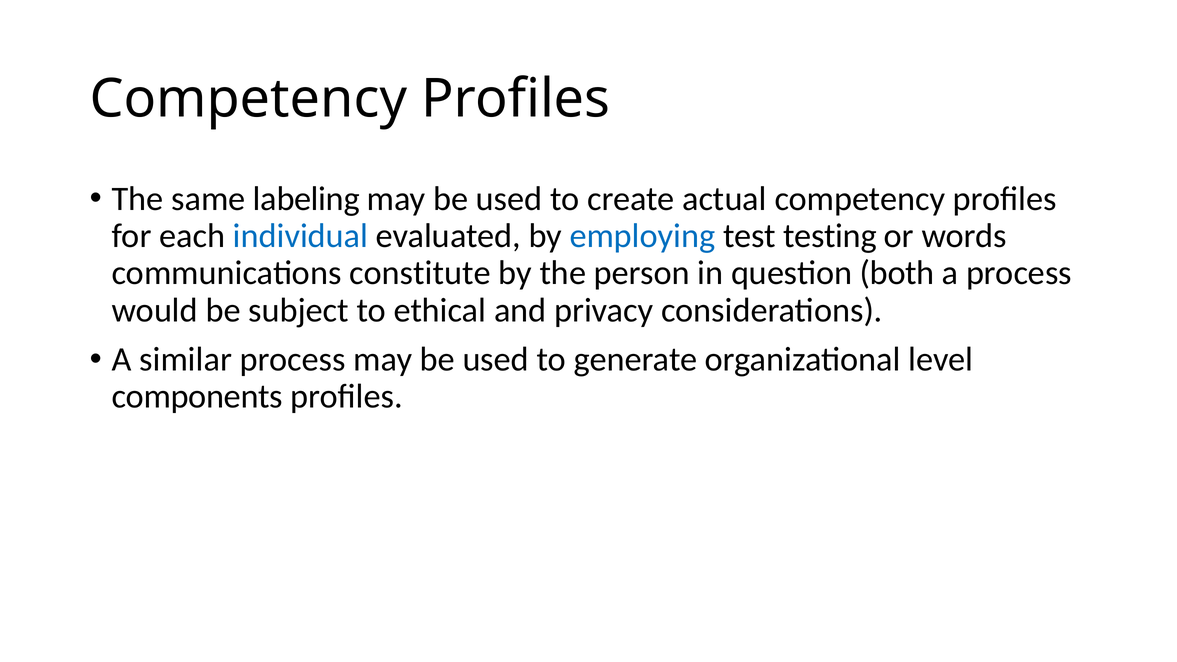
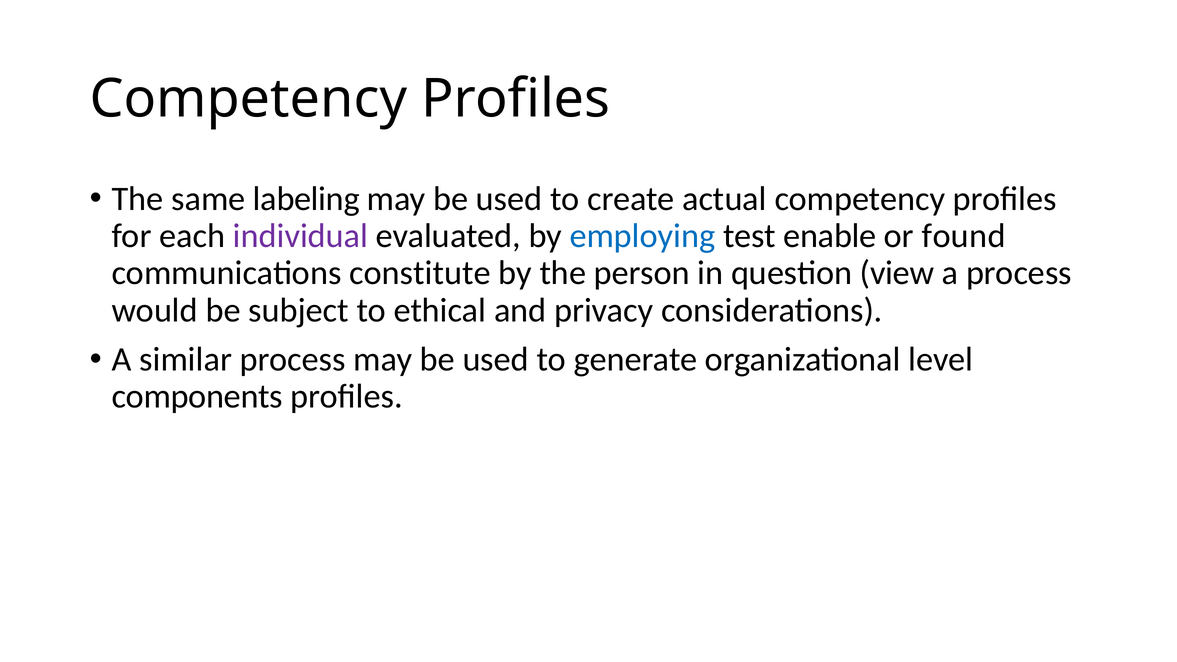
individual colour: blue -> purple
testing: testing -> enable
words: words -> found
both: both -> view
